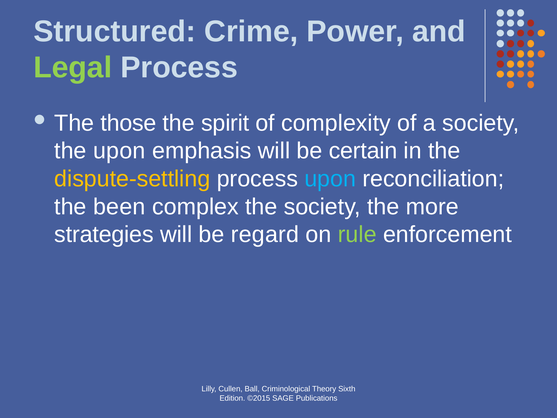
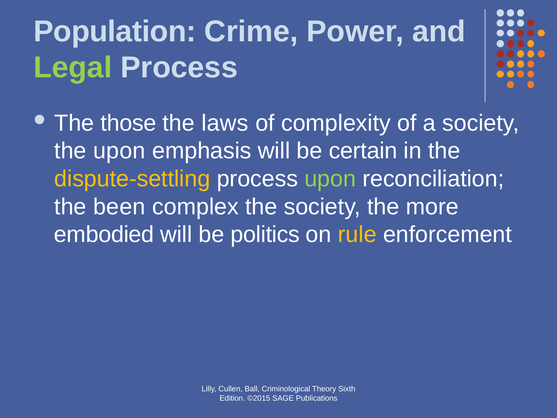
Structured: Structured -> Population
spirit: spirit -> laws
upon at (330, 179) colour: light blue -> light green
strategies: strategies -> embodied
regard: regard -> politics
rule colour: light green -> yellow
